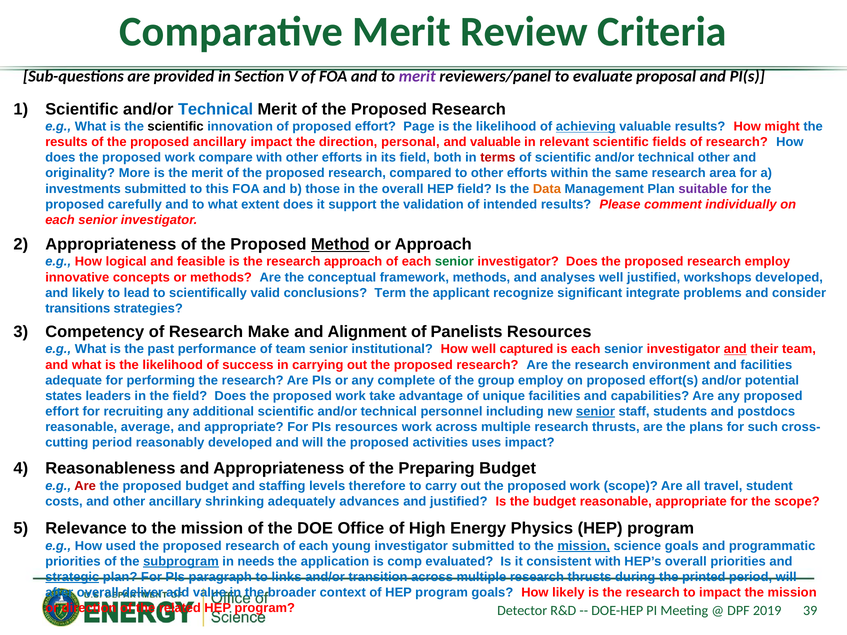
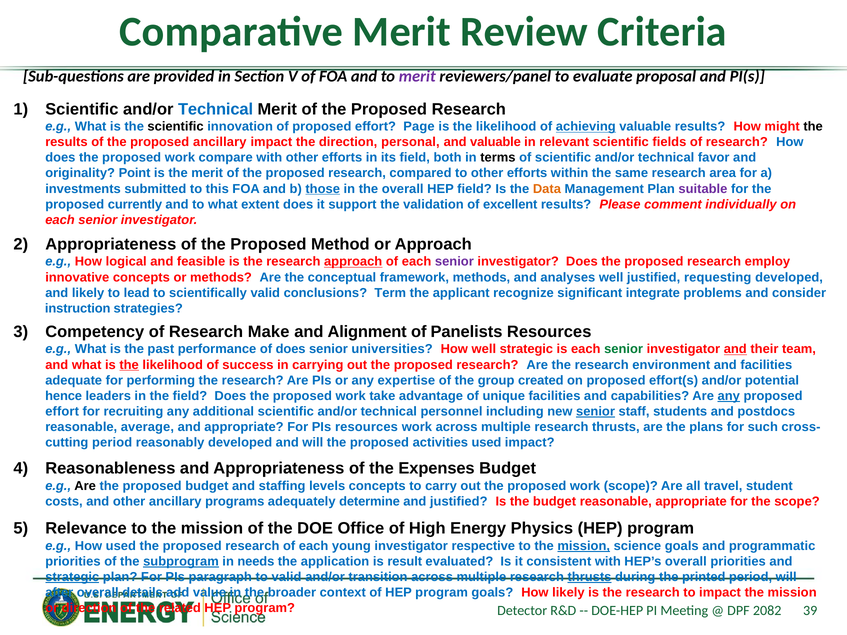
the at (813, 127) colour: blue -> black
terms colour: red -> black
technical other: other -> favor
More: More -> Point
those underline: none -> present
carefully: carefully -> currently
intended: intended -> excellent
Method underline: present -> none
approach at (353, 262) underline: none -> present
senior at (454, 262) colour: green -> purple
workshops: workshops -> requesting
transitions: transitions -> instruction
of team: team -> does
institutional: institutional -> universities
well captured: captured -> strategic
senior at (624, 349) colour: blue -> green
the at (129, 365) underline: none -> present
complete: complete -> expertise
group employ: employ -> created
states: states -> hence
any at (729, 396) underline: none -> present
activities uses: uses -> used
Preparing: Preparing -> Expenses
Are at (85, 486) colour: red -> black
levels therefore: therefore -> concepts
shrinking: shrinking -> programs
advances: advances -> determine
investigator submitted: submitted -> respective
comp: comp -> result
to links: links -> valid
thrusts at (589, 577) underline: none -> present
deliver: deliver -> details
2019: 2019 -> 2082
